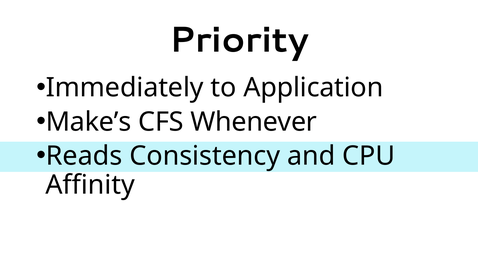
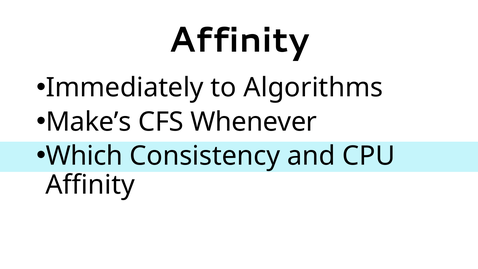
Priority at (239, 40): Priority -> Affinity
Application: Application -> Algorithms
Reads: Reads -> Which
